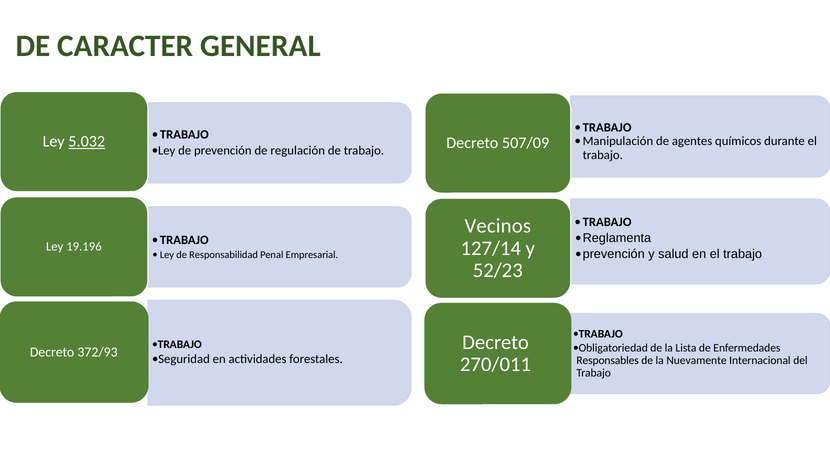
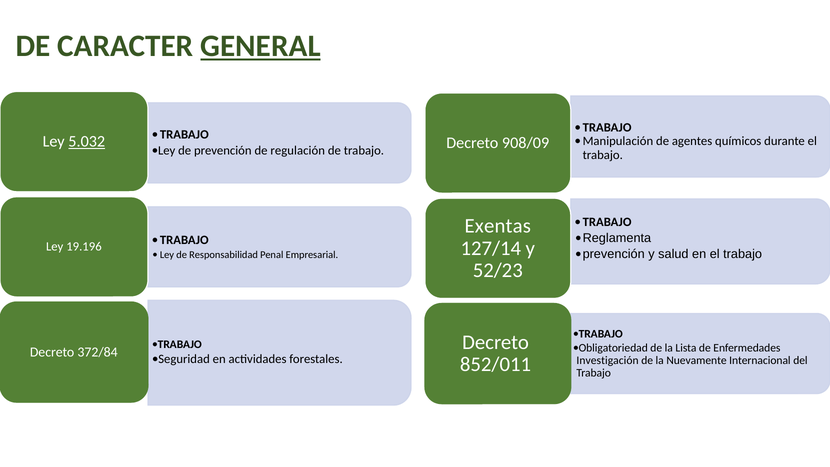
GENERAL underline: none -> present
507/09: 507/09 -> 908/09
Vecinos: Vecinos -> Exentas
372/93: 372/93 -> 372/84
Responsables: Responsables -> Investigación
270/011: 270/011 -> 852/011
